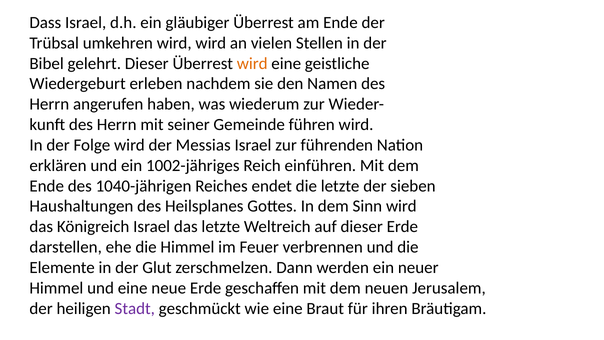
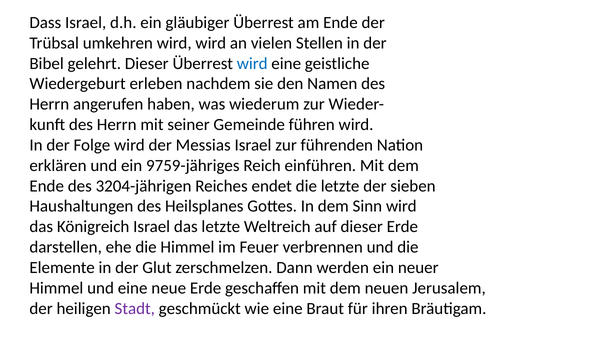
wird at (252, 63) colour: orange -> blue
1002-jähriges: 1002-jähriges -> 9759-jähriges
1040-jährigen: 1040-jährigen -> 3204-jährigen
